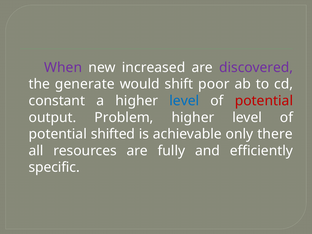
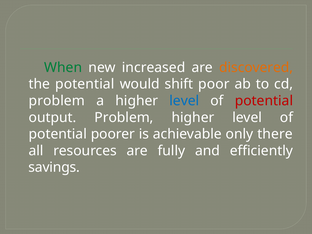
When colour: purple -> green
discovered colour: purple -> orange
the generate: generate -> potential
constant at (57, 101): constant -> problem
shifted: shifted -> poorer
specific: specific -> savings
